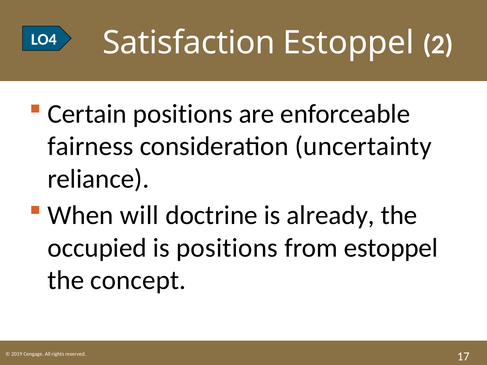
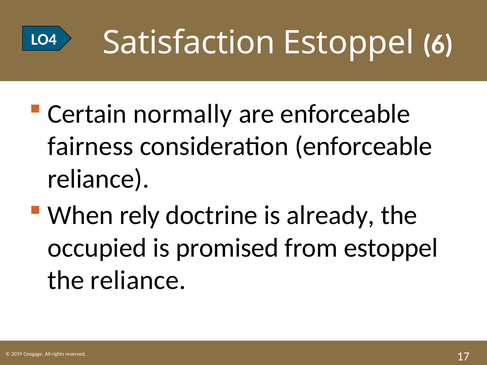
2: 2 -> 6
Certain positions: positions -> normally
consideration uncertainty: uncertainty -> enforceable
will: will -> rely
is positions: positions -> promised
the concept: concept -> reliance
